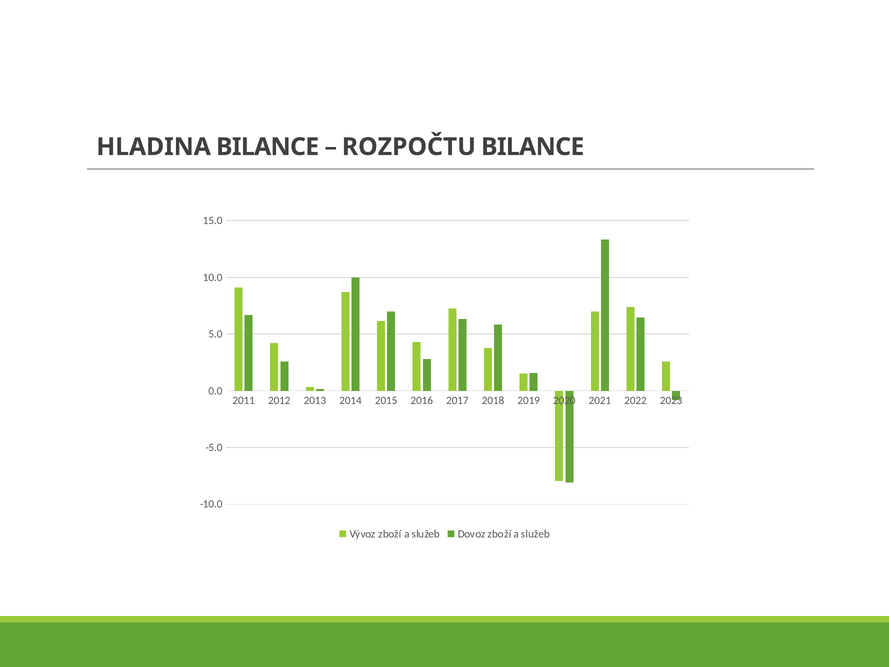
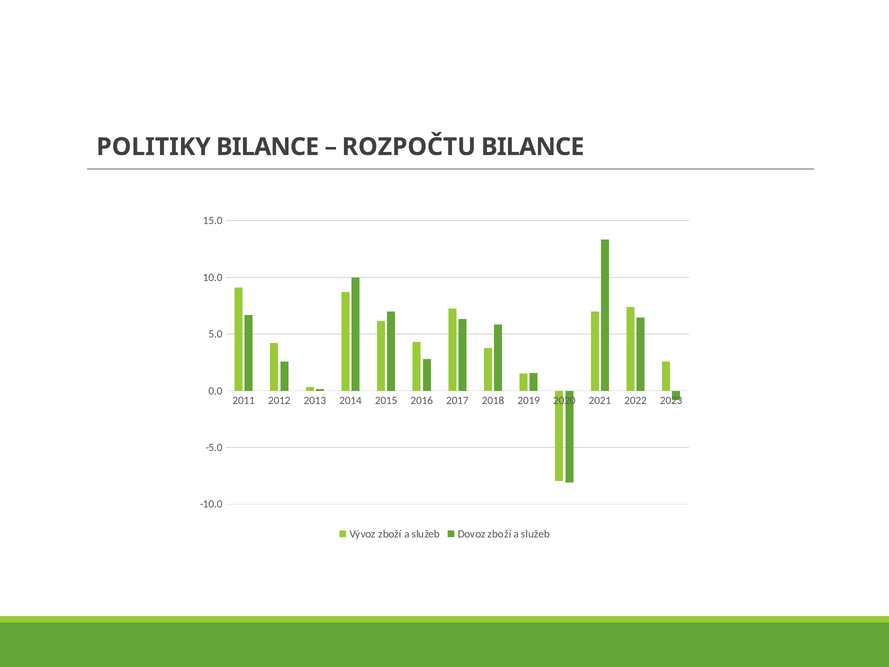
HLADINA: HLADINA -> POLITIKY
